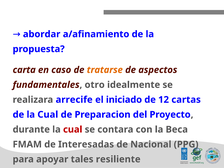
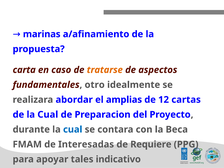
abordar: abordar -> marinas
arrecife: arrecife -> abordar
iniciado: iniciado -> amplias
cual at (73, 129) colour: red -> blue
Nacional: Nacional -> Requiere
resiliente: resiliente -> indicativo
